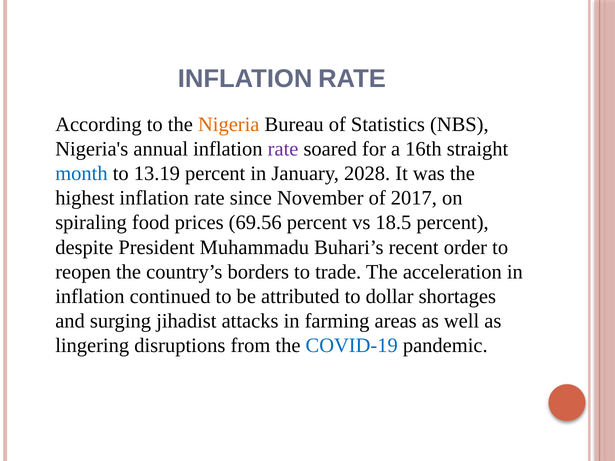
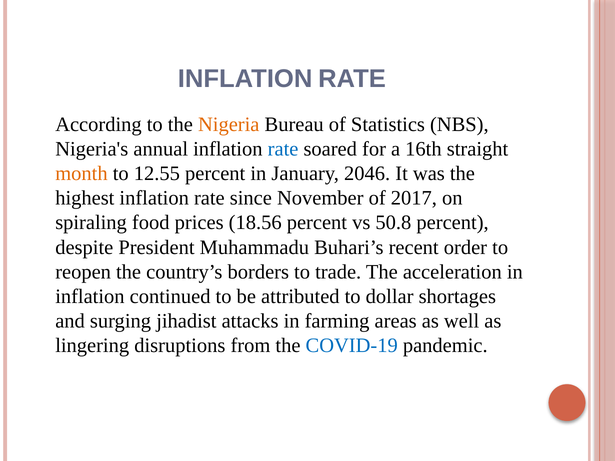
rate at (283, 149) colour: purple -> blue
month colour: blue -> orange
13.19: 13.19 -> 12.55
2028: 2028 -> 2046
69.56: 69.56 -> 18.56
18.5: 18.5 -> 50.8
